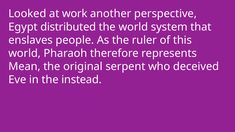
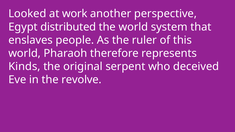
Mean: Mean -> Kinds
instead: instead -> revolve
